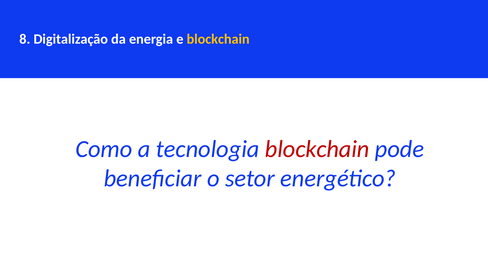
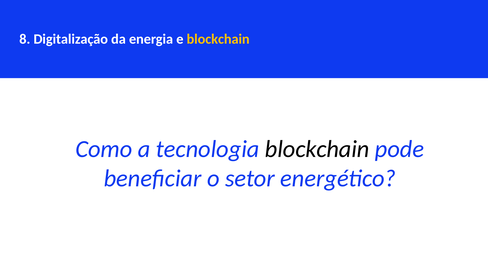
blockchain at (317, 149) colour: red -> black
